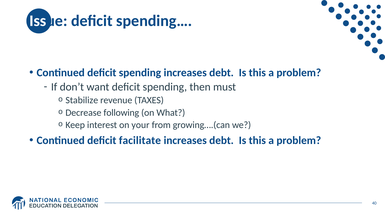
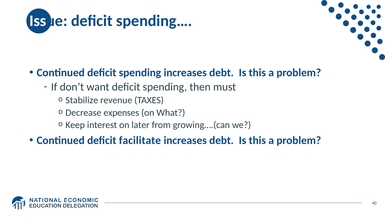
following: following -> expenses
your: your -> later
